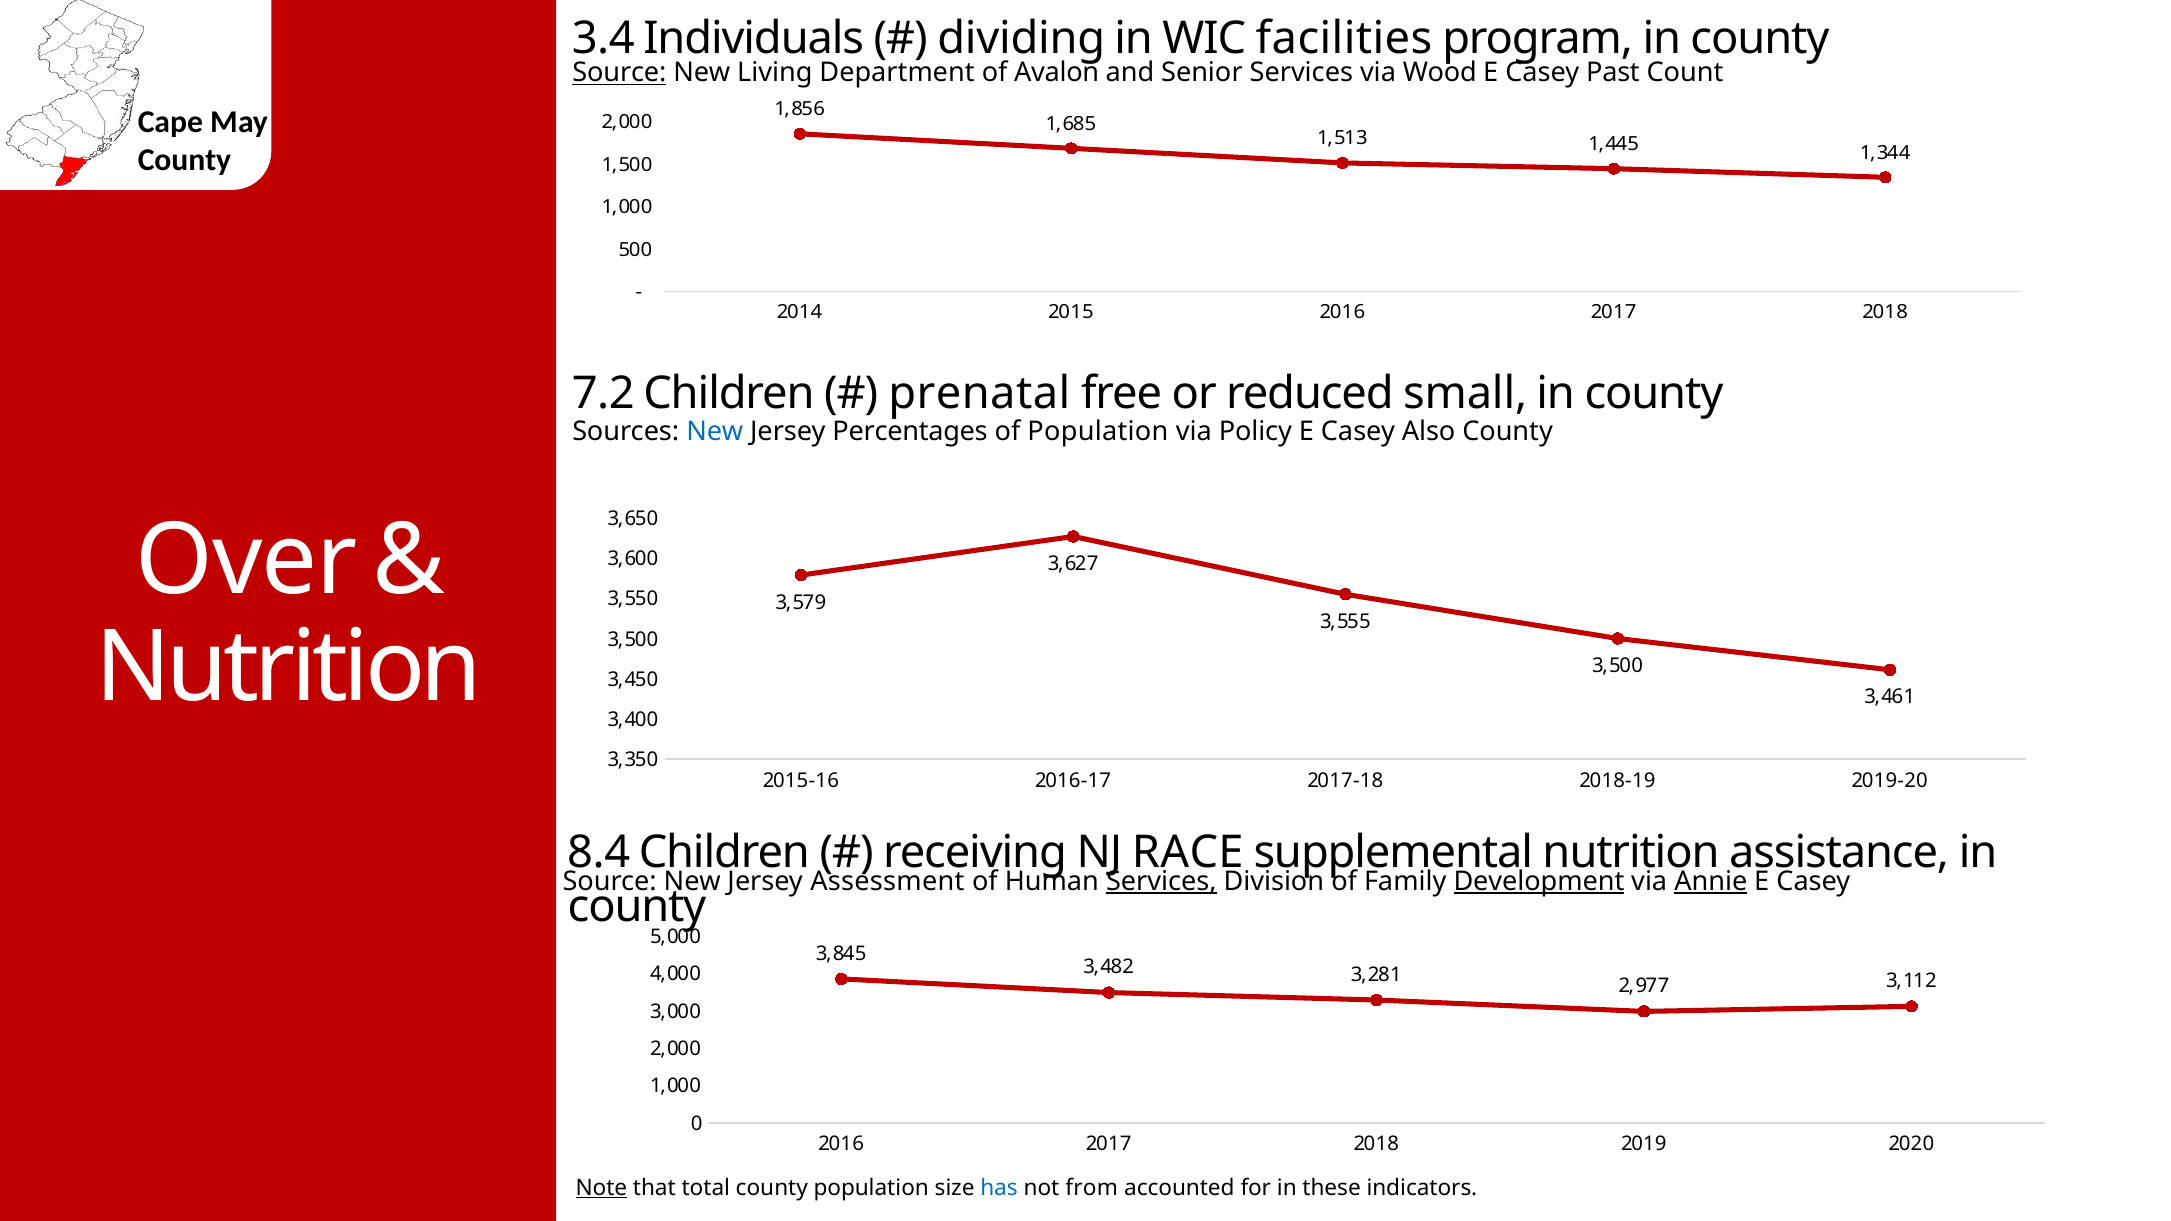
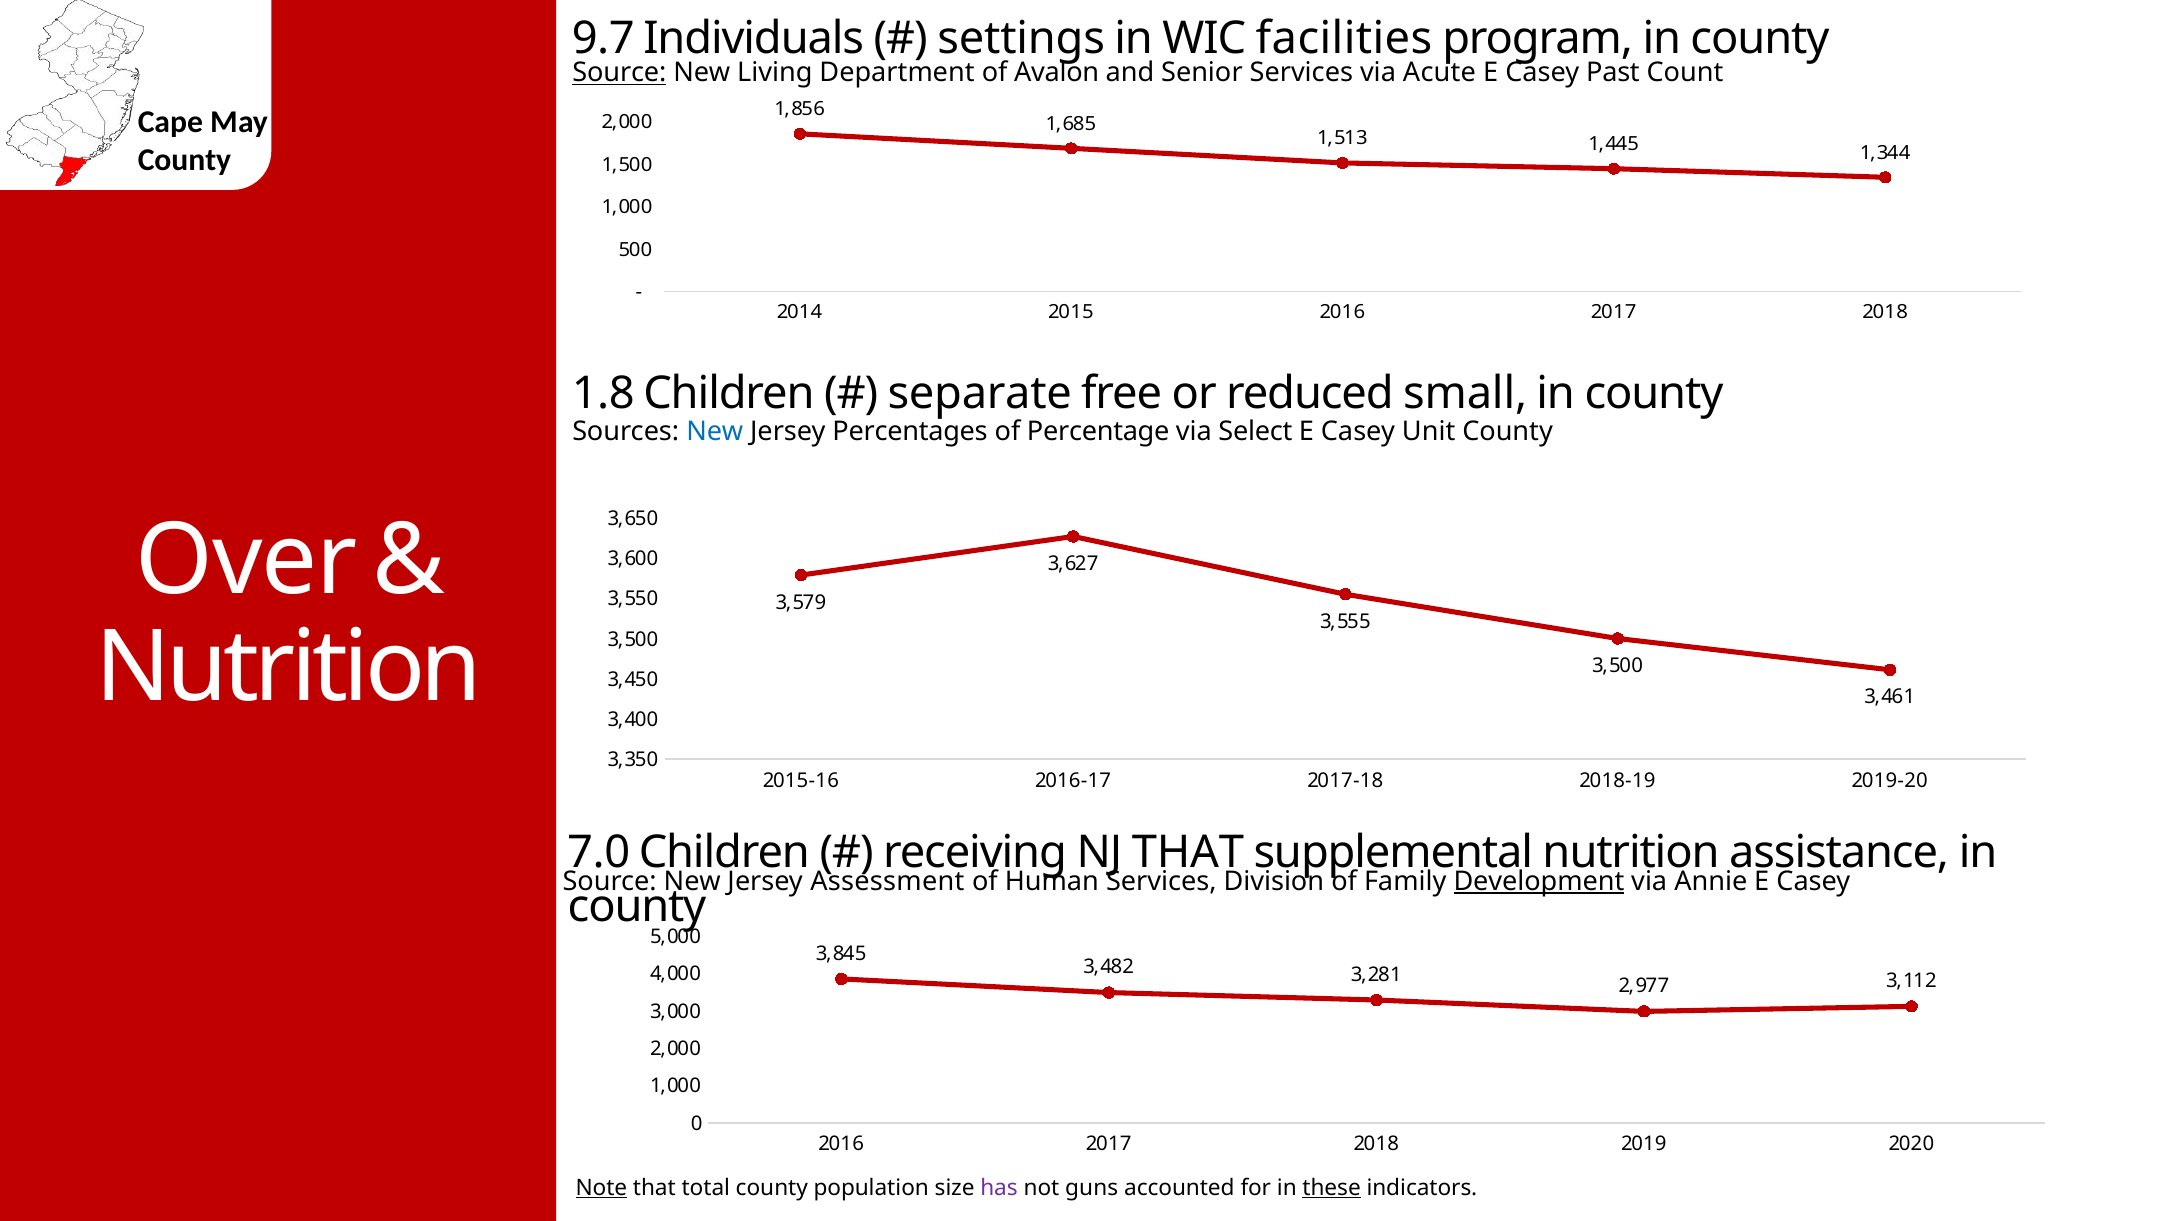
3.4: 3.4 -> 9.7
dividing: dividing -> settings
Wood: Wood -> Acute
7.2: 7.2 -> 1.8
prenatal: prenatal -> separate
of Population: Population -> Percentage
Policy: Policy -> Select
Also: Also -> Unit
8.4: 8.4 -> 7.0
NJ RACE: RACE -> THAT
Services at (1161, 882) underline: present -> none
Annie underline: present -> none
has colour: blue -> purple
from: from -> guns
these underline: none -> present
